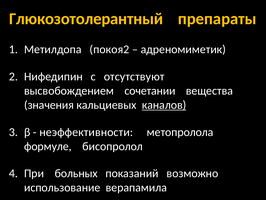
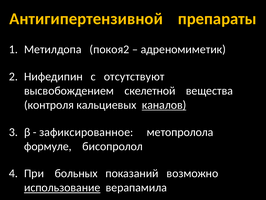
Глюкозотолерантный: Глюкозотолерантный -> Антигипертензивной
сочетании: сочетании -> скелетной
значения: значения -> контроля
неэффективности: неэффективности -> зафиксированное
использование underline: none -> present
